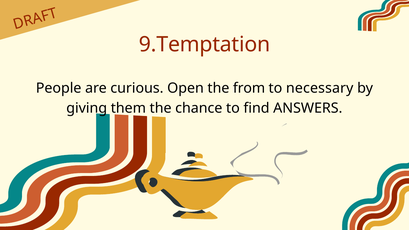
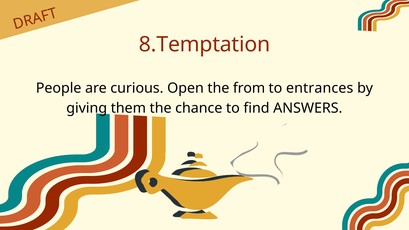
9.Temptation: 9.Temptation -> 8.Temptation
necessary: necessary -> entrances
